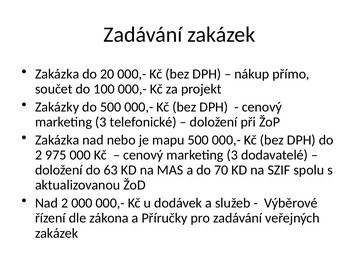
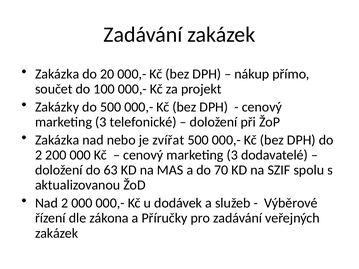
mapu: mapu -> zvířat
975: 975 -> 200
